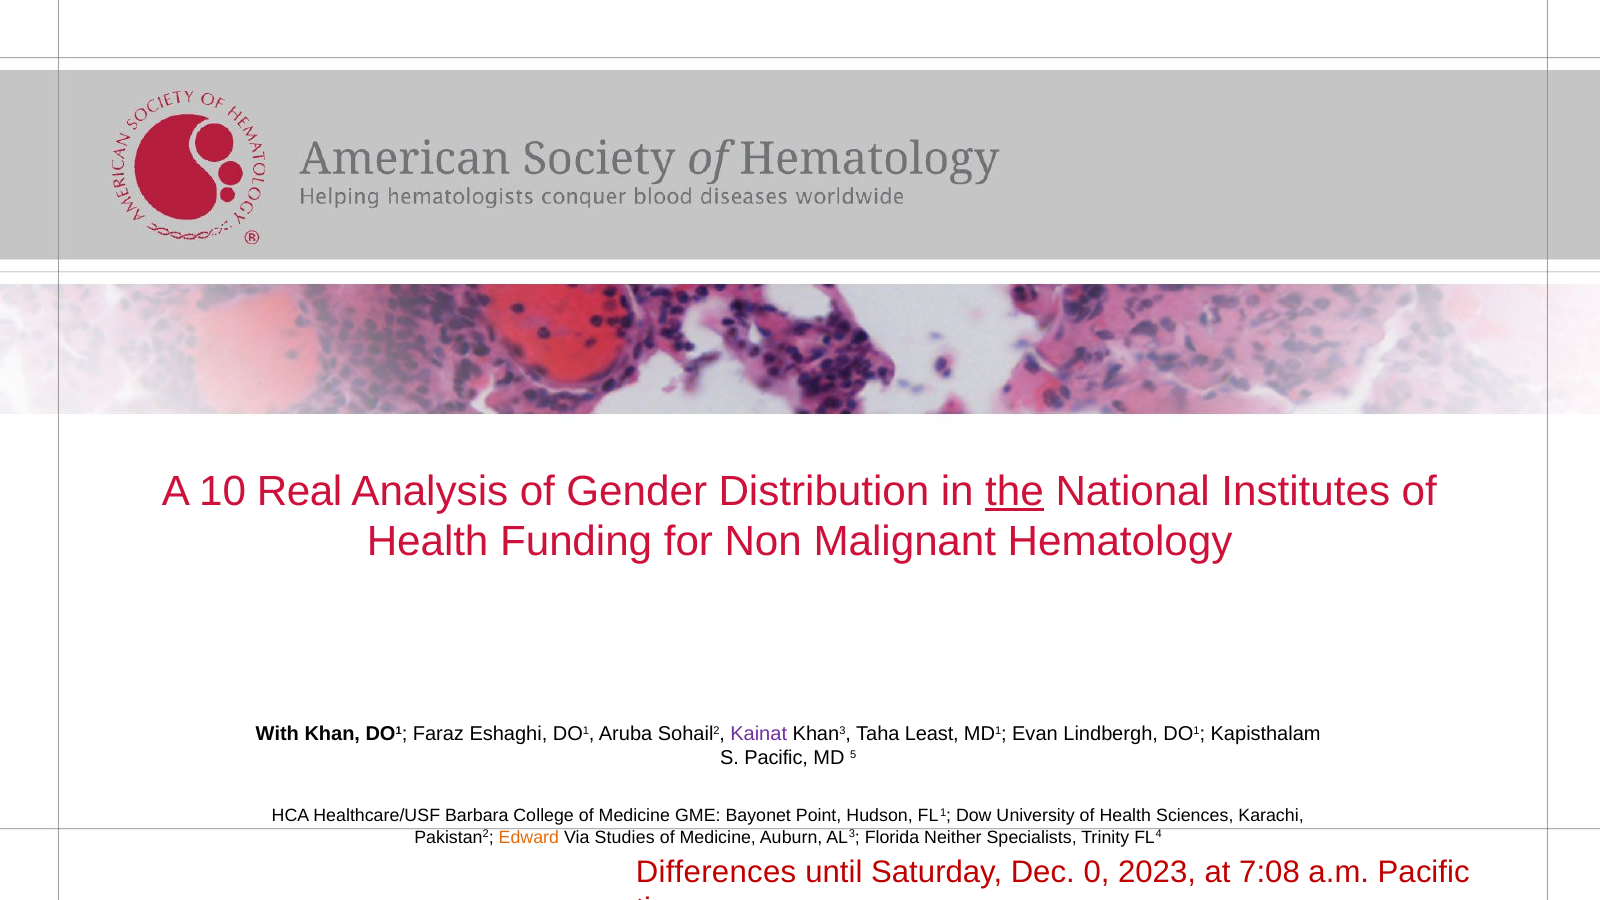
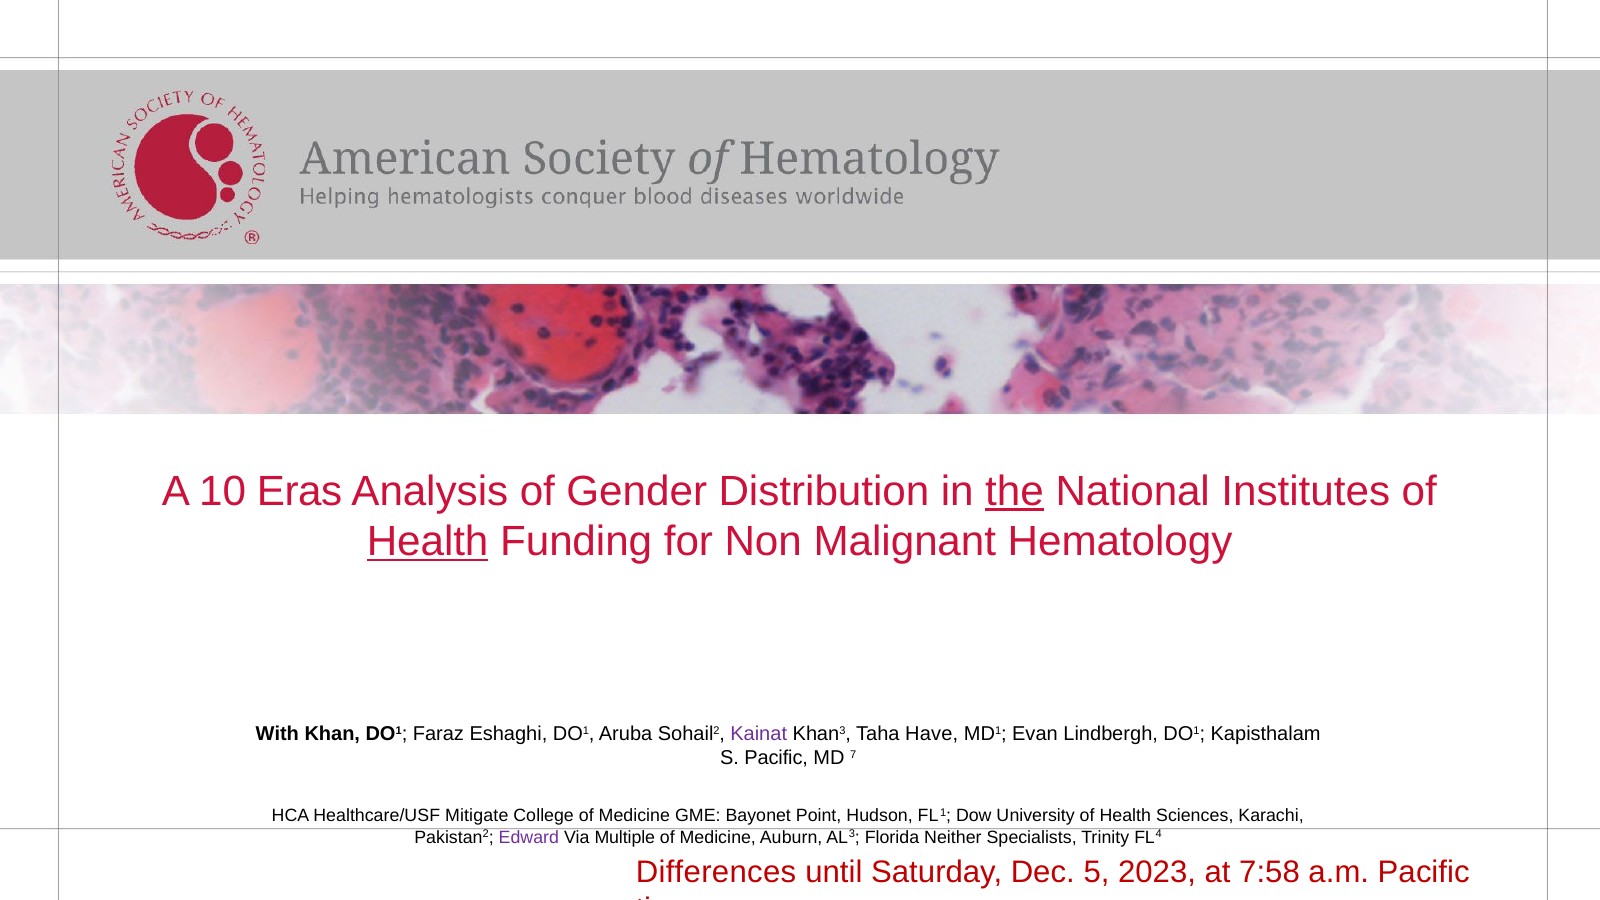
Real: Real -> Eras
Health at (428, 542) underline: none -> present
Least: Least -> Have
5: 5 -> 7
Barbara: Barbara -> Mitigate
Edward colour: orange -> purple
Studies: Studies -> Multiple
0: 0 -> 5
7:08: 7:08 -> 7:58
